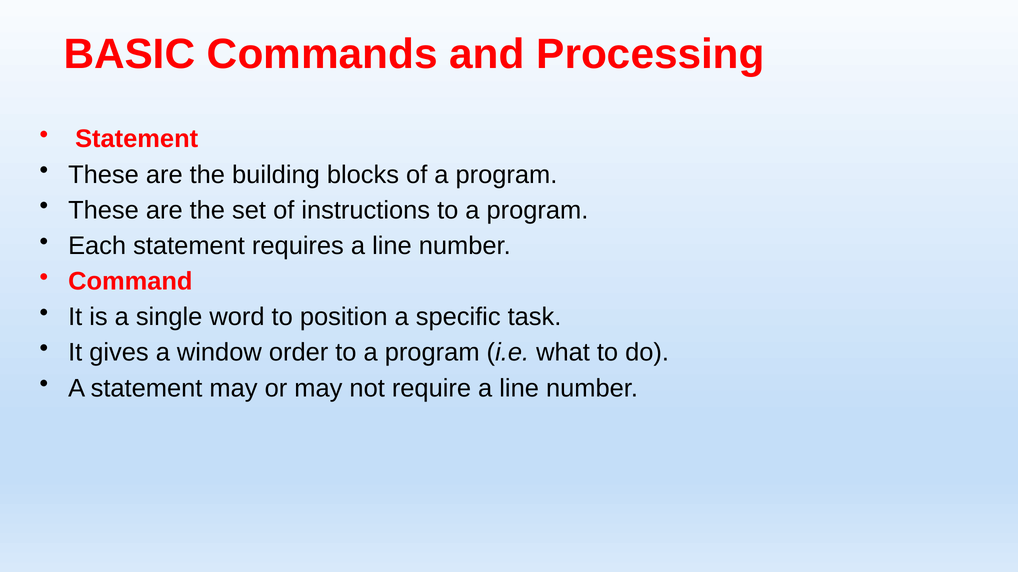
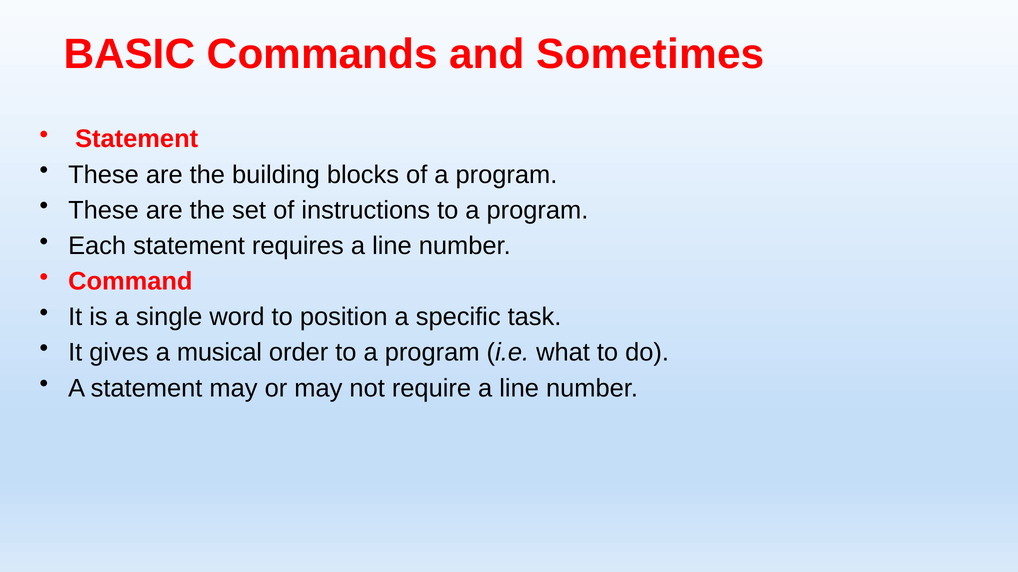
Processing: Processing -> Sometimes
window: window -> musical
